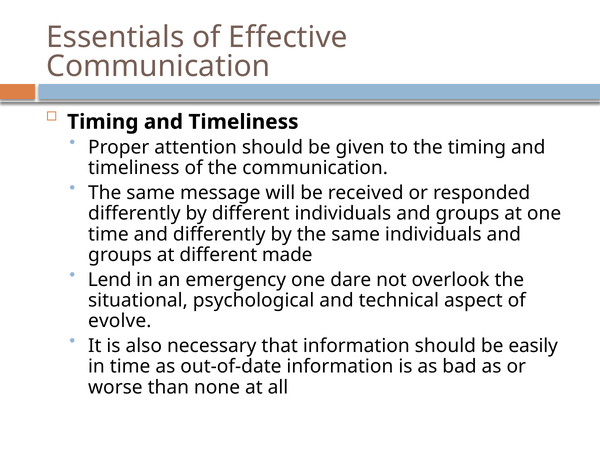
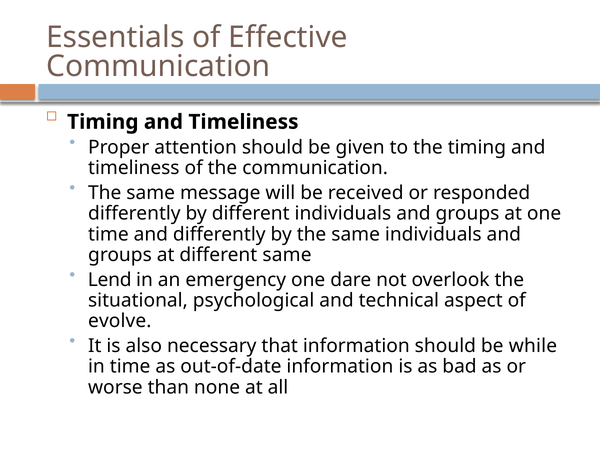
different made: made -> same
easily: easily -> while
